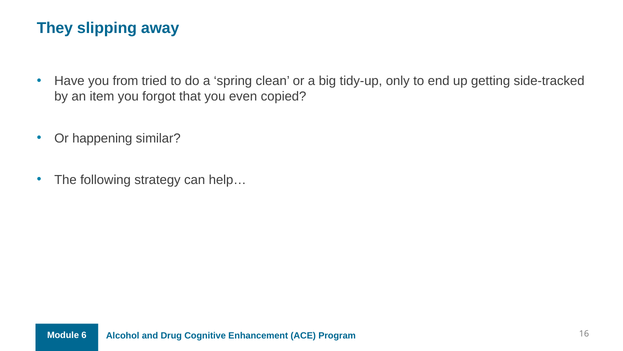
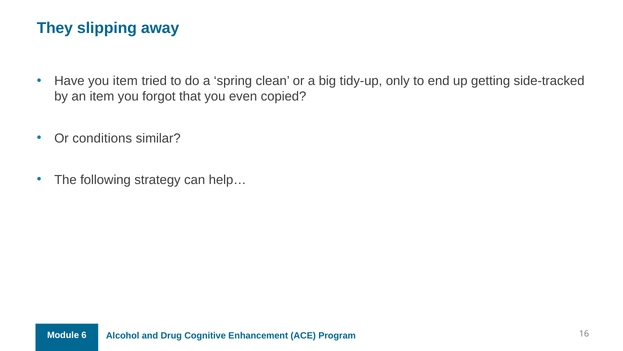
you from: from -> item
happening: happening -> conditions
